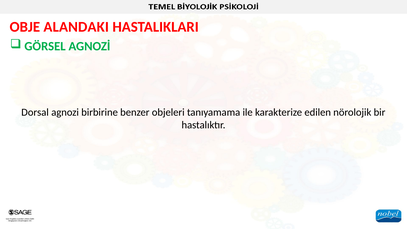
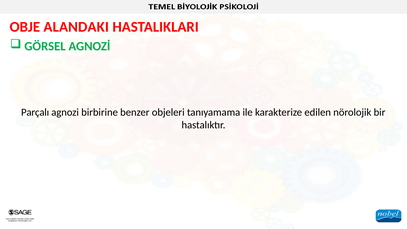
Dorsal: Dorsal -> Parçalı
